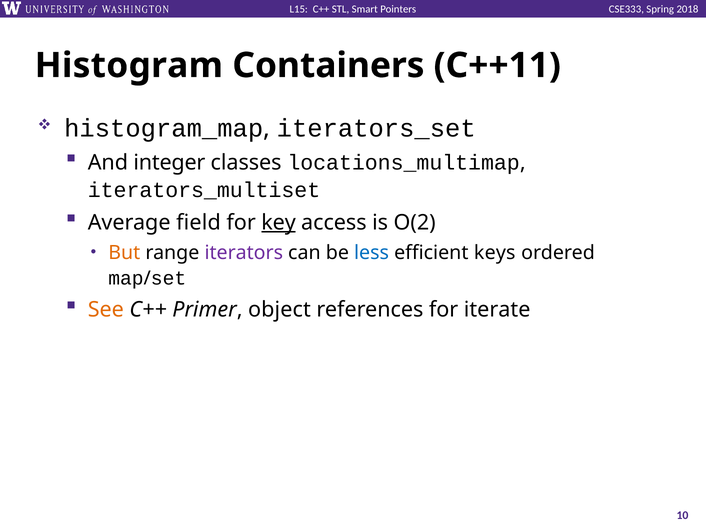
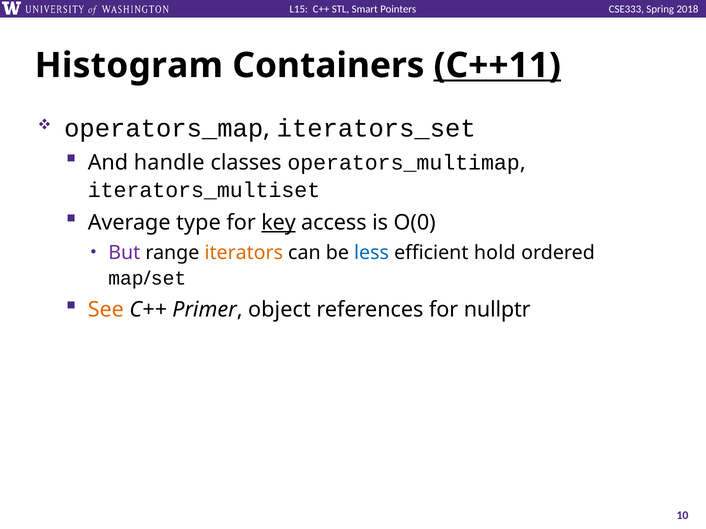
C++11 underline: none -> present
histogram_map: histogram_map -> operators_map
integer: integer -> handle
locations_multimap: locations_multimap -> operators_multimap
field: field -> type
O(2: O(2 -> O(0
But colour: orange -> purple
iterators colour: purple -> orange
keys: keys -> hold
iterate: iterate -> nullptr
